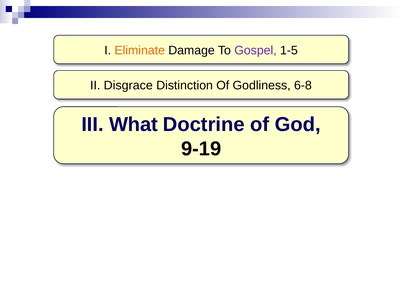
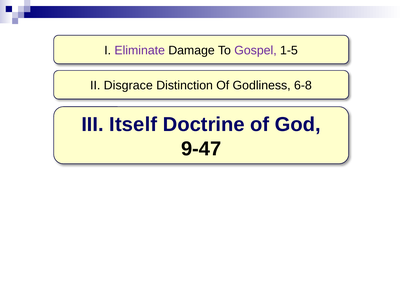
Eliminate colour: orange -> purple
What: What -> Itself
9-19: 9-19 -> 9-47
